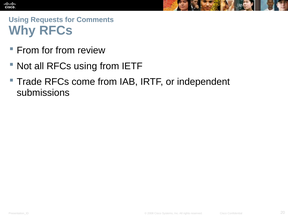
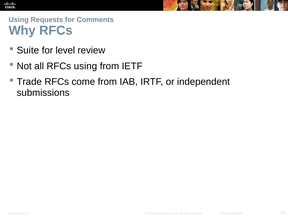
From at (28, 50): From -> Suite
for from: from -> level
